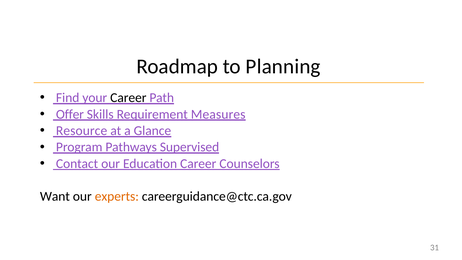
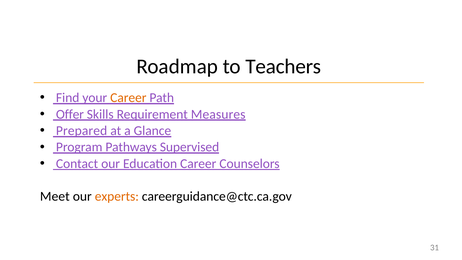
Planning: Planning -> Teachers
Career at (128, 98) colour: black -> orange
Resource: Resource -> Prepared
Want: Want -> Meet
